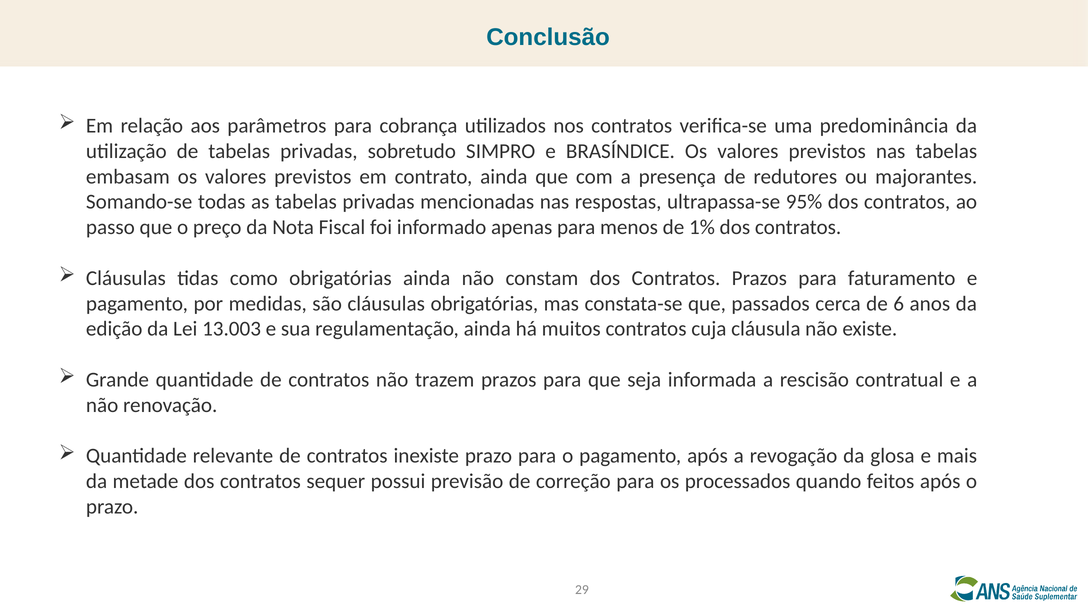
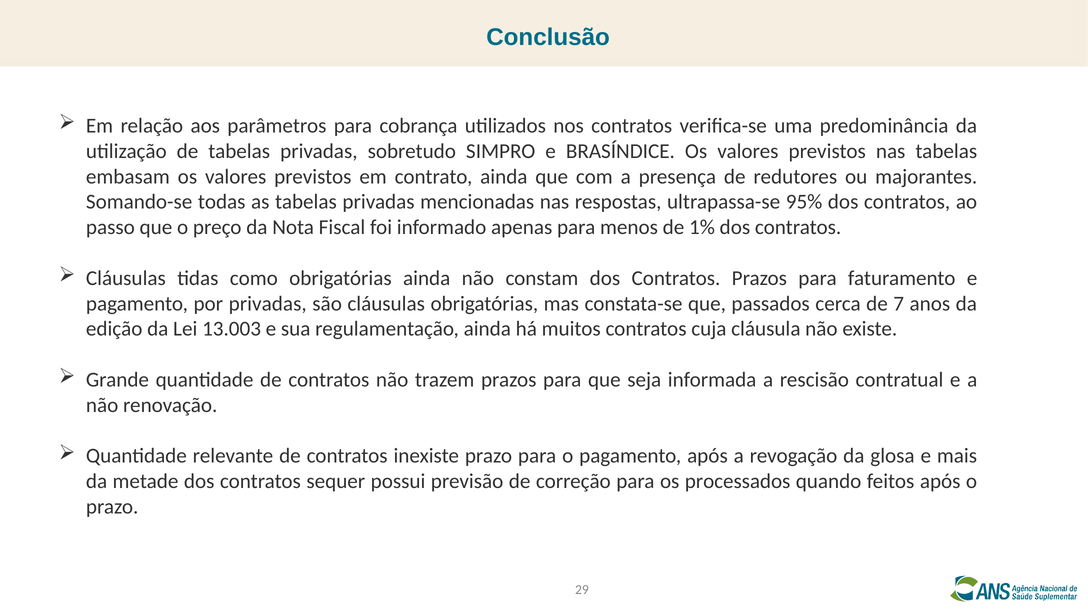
por medidas: medidas -> privadas
6: 6 -> 7
